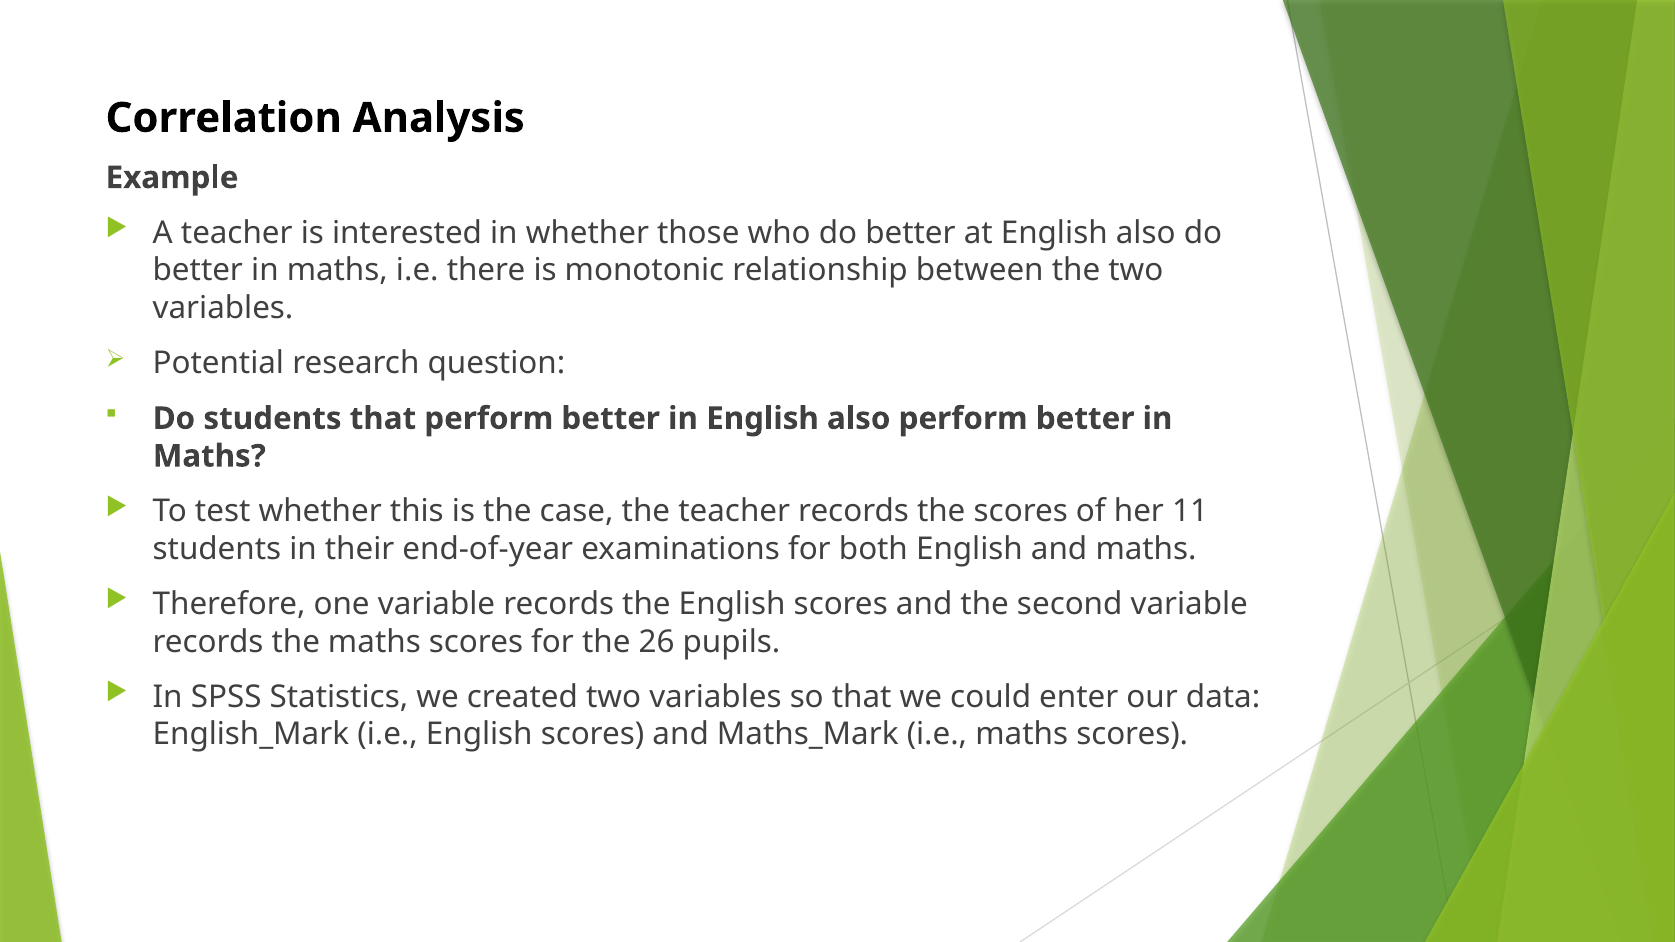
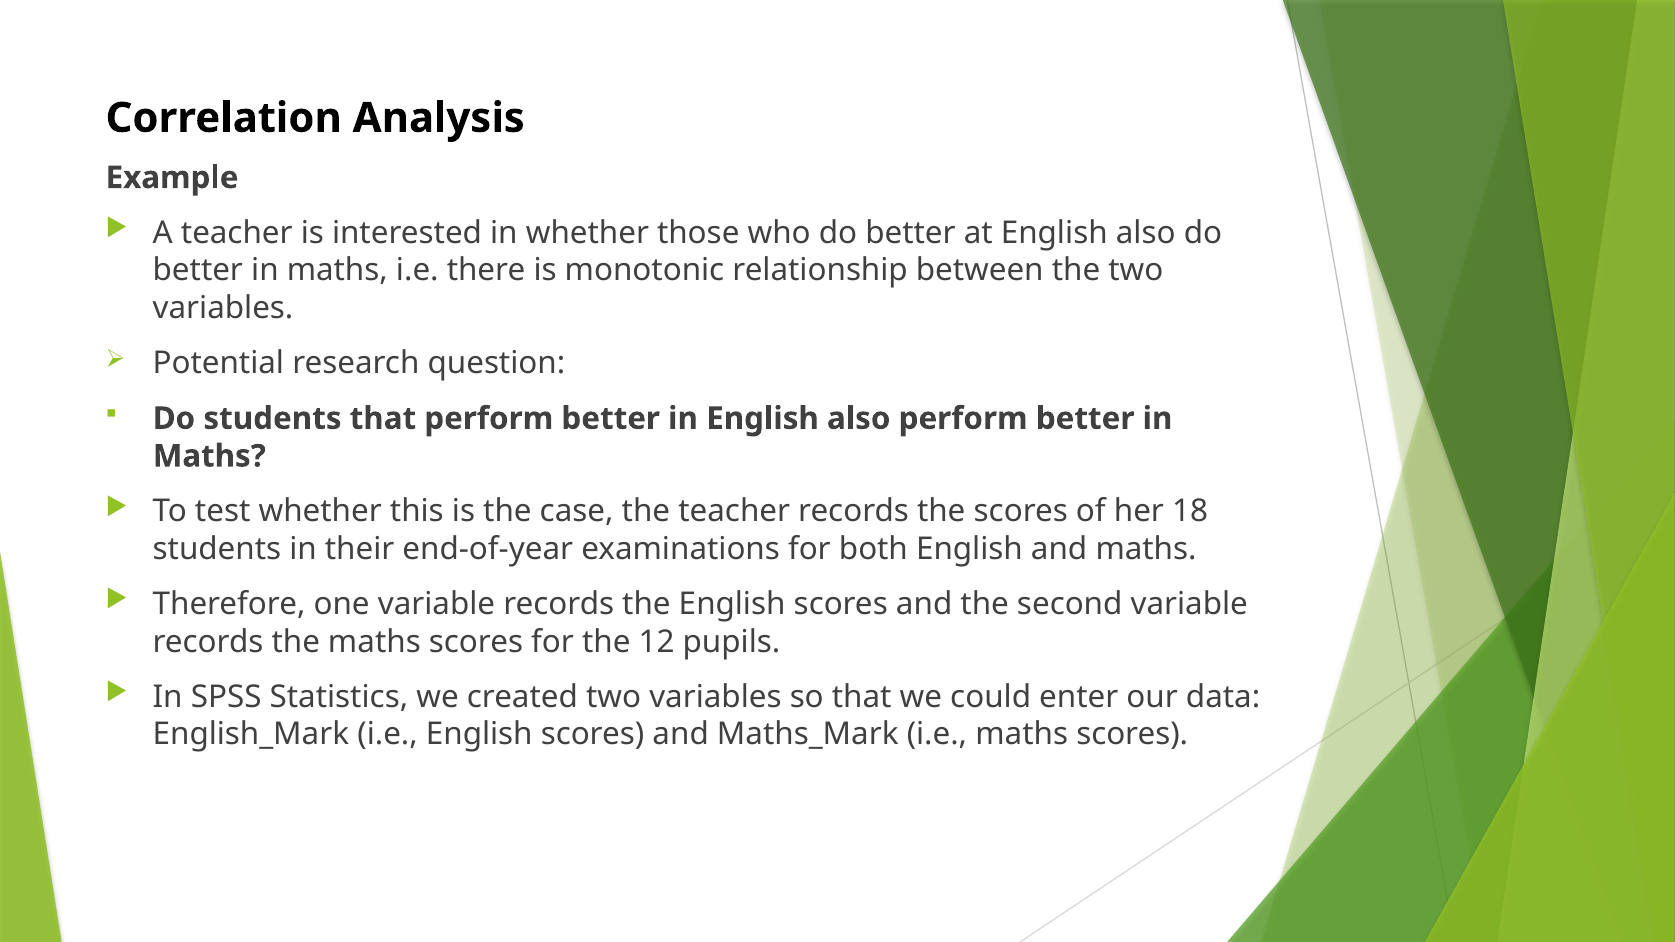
11: 11 -> 18
26: 26 -> 12
